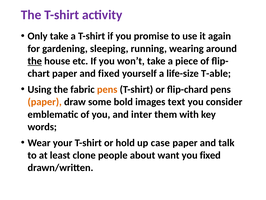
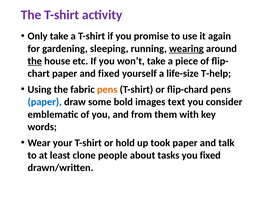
wearing underline: none -> present
T-able: T-able -> T-help
paper at (45, 102) colour: orange -> blue
inter: inter -> from
case: case -> took
want: want -> tasks
